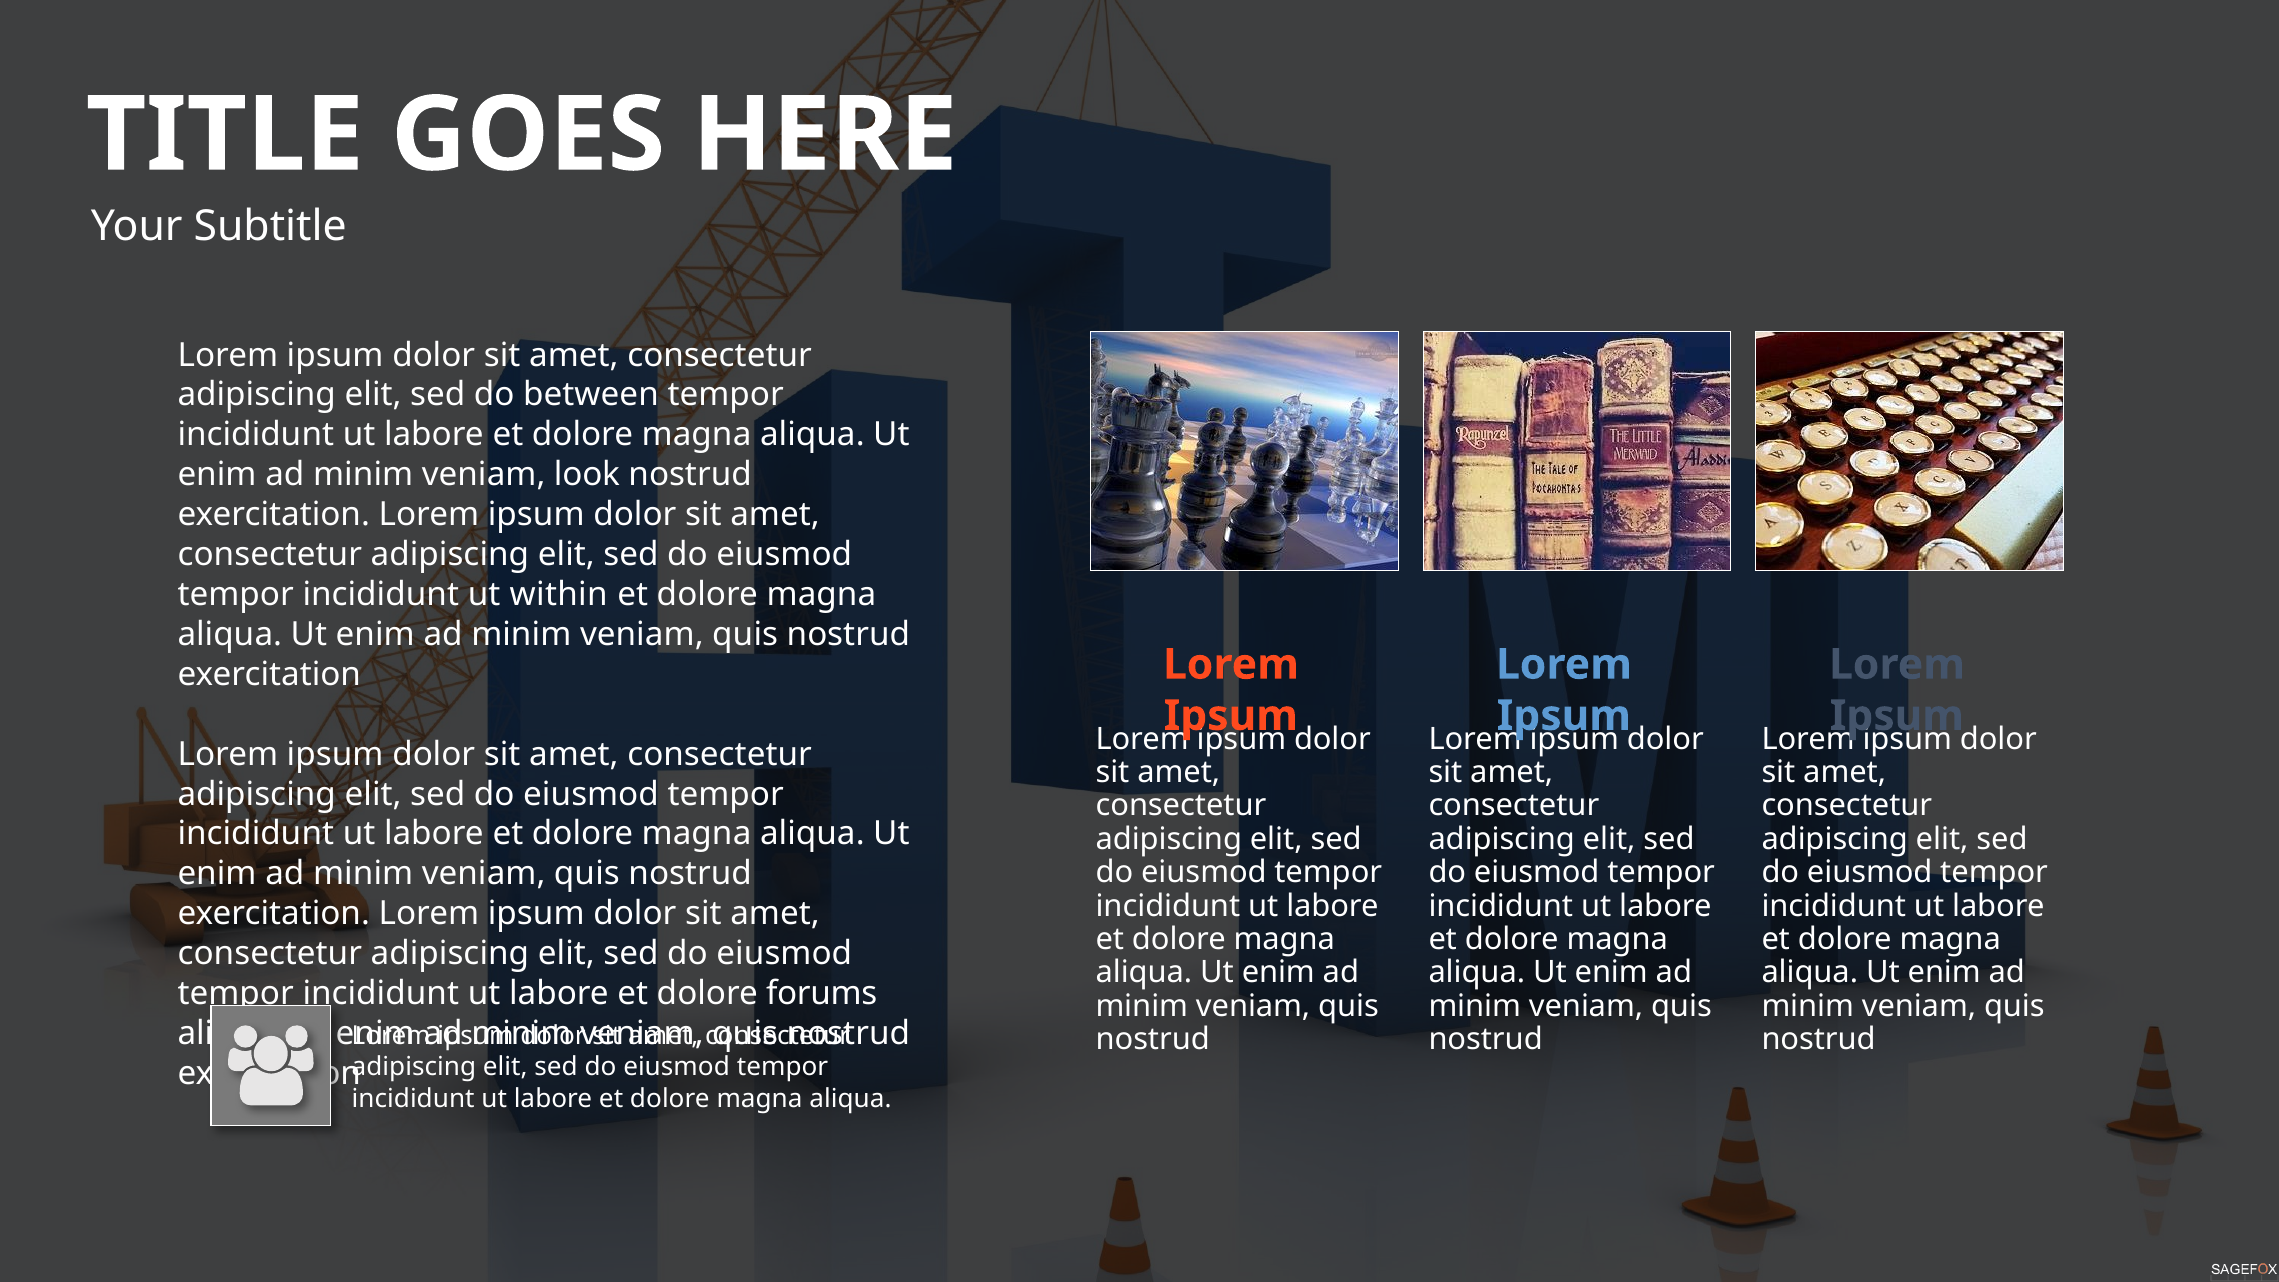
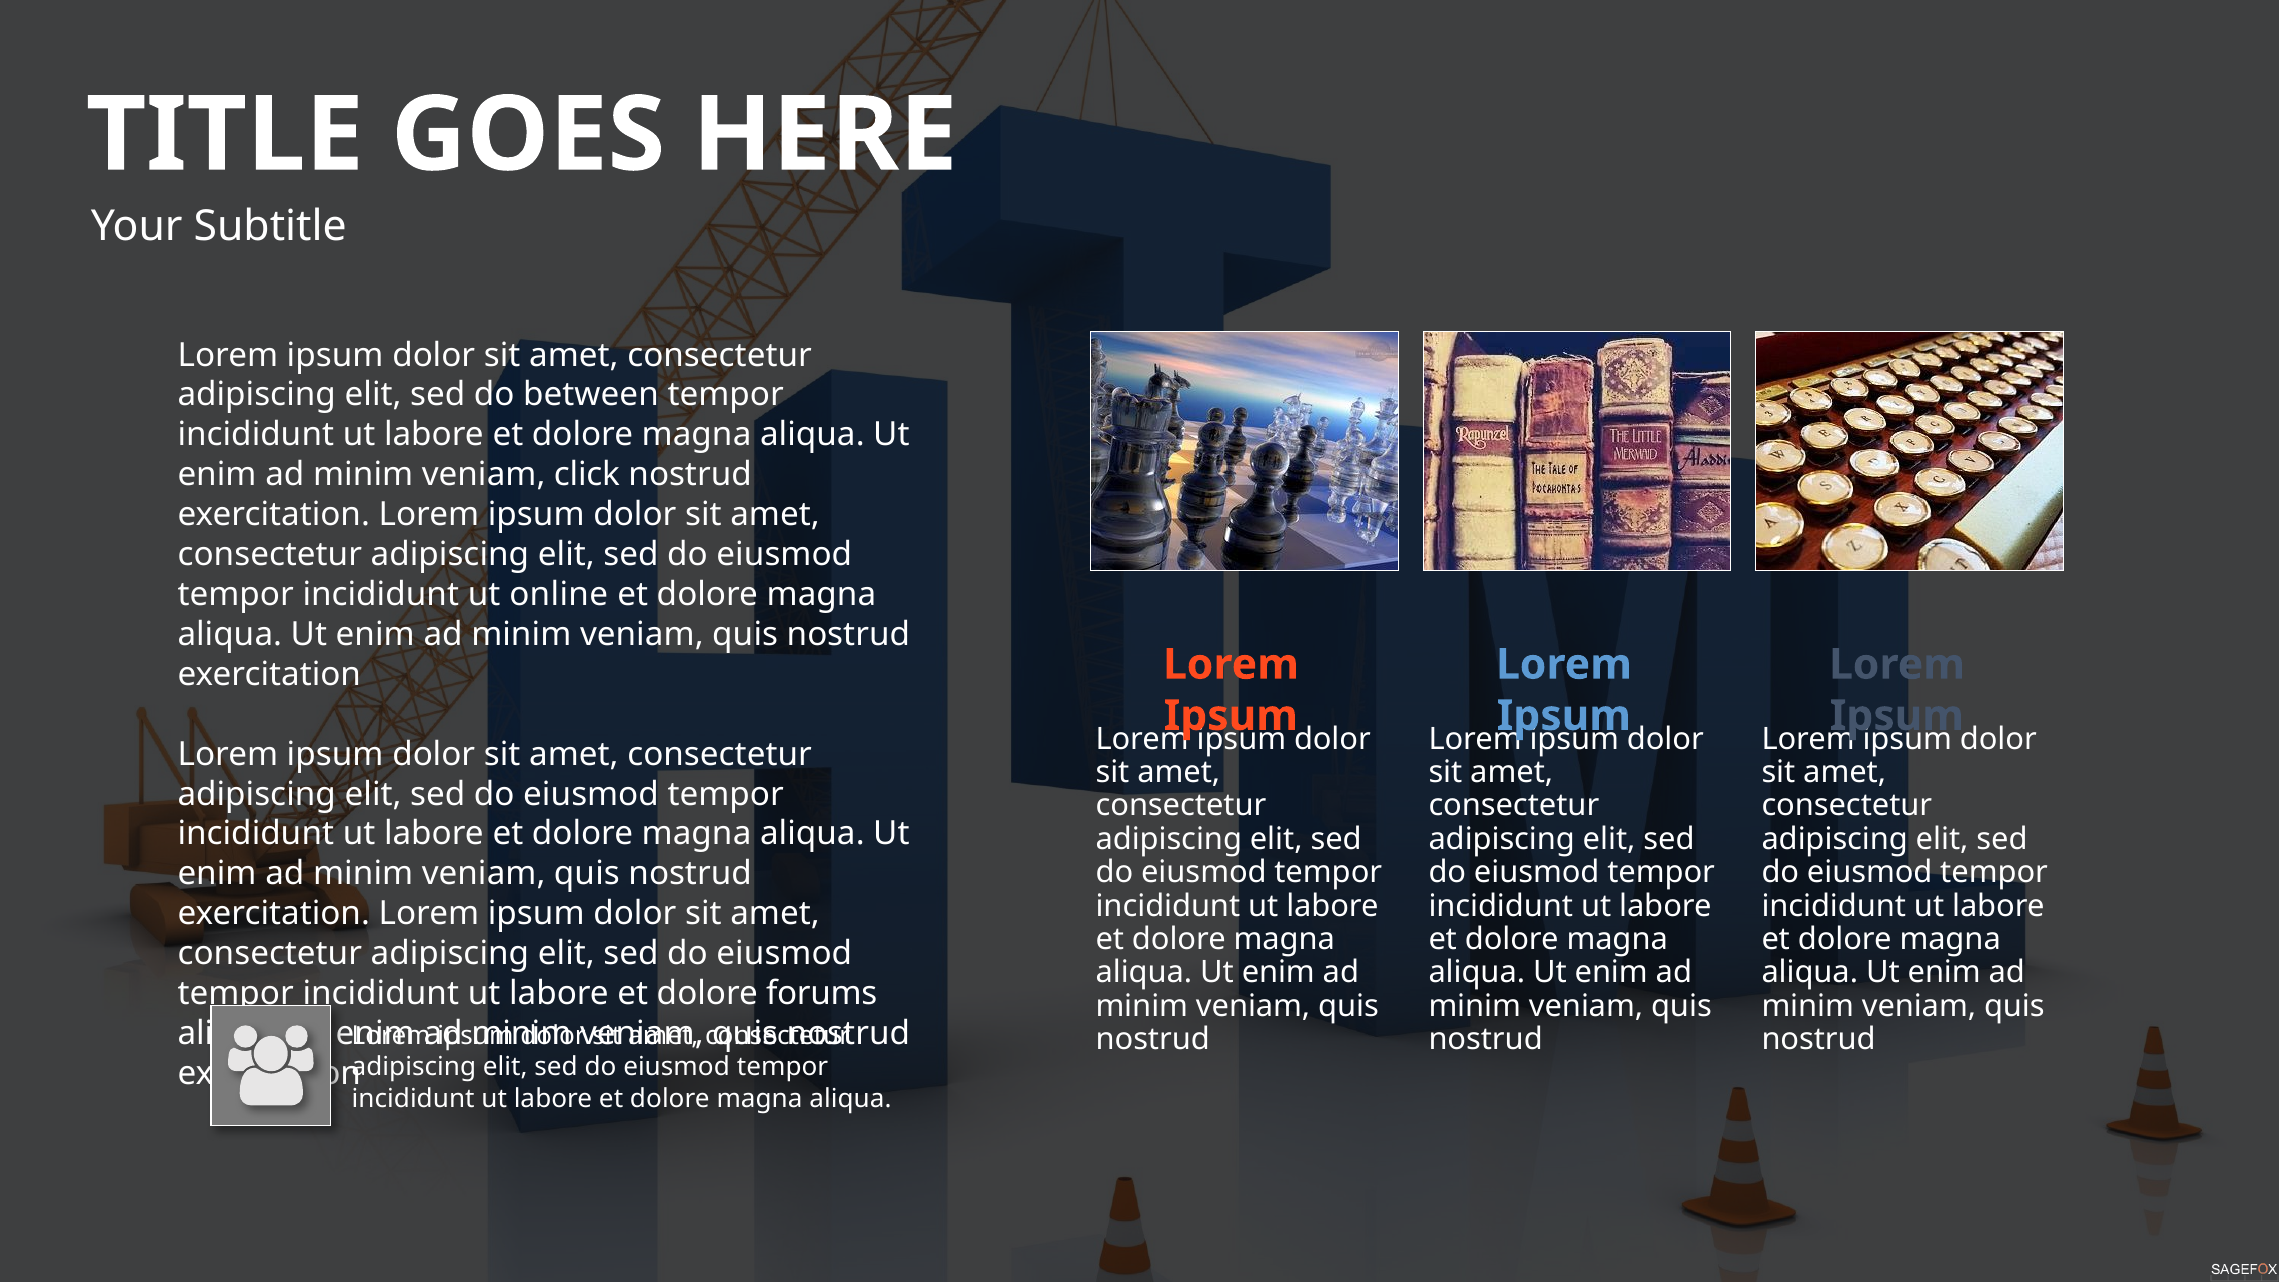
look: look -> click
within: within -> online
